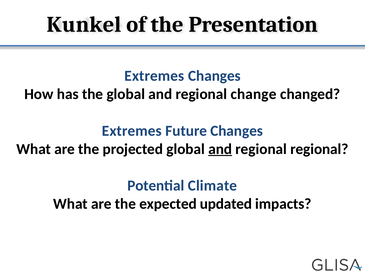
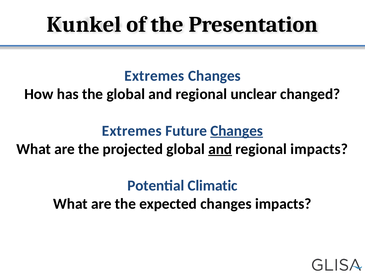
change: change -> unclear
Changes at (237, 131) underline: none -> present
regional regional: regional -> impacts
Climate: Climate -> Climatic
expected updated: updated -> changes
